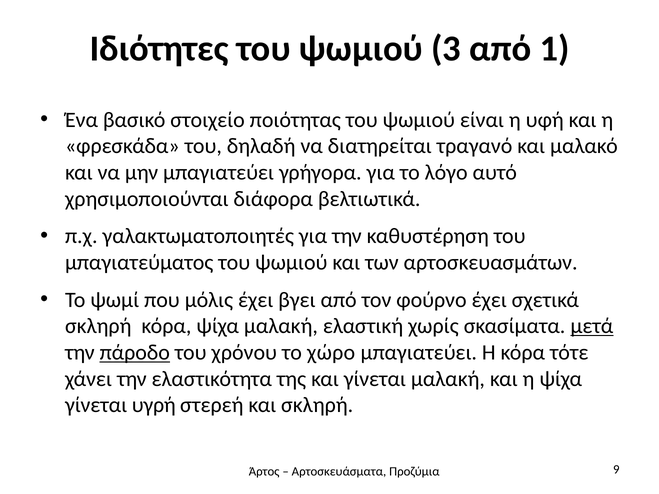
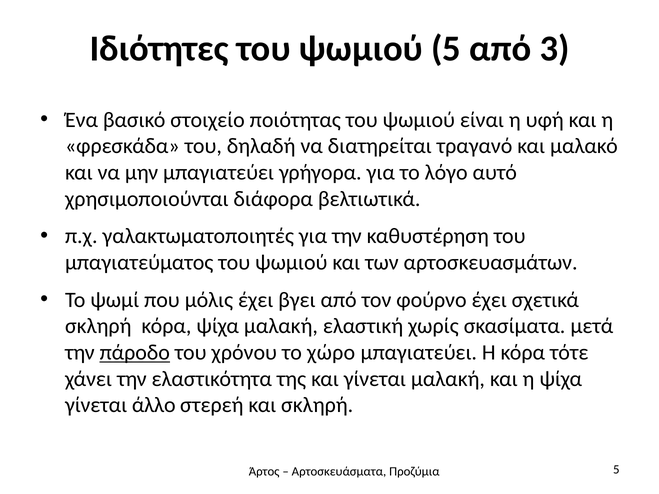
ψωμιού 3: 3 -> 5
1: 1 -> 3
μετά underline: present -> none
υγρή: υγρή -> άλλο
Προζύμια 9: 9 -> 5
